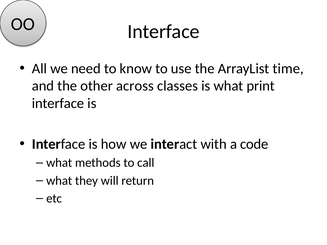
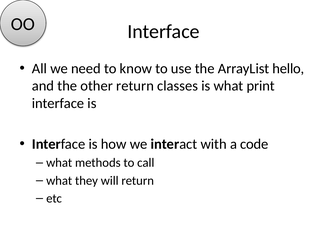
time: time -> hello
other across: across -> return
